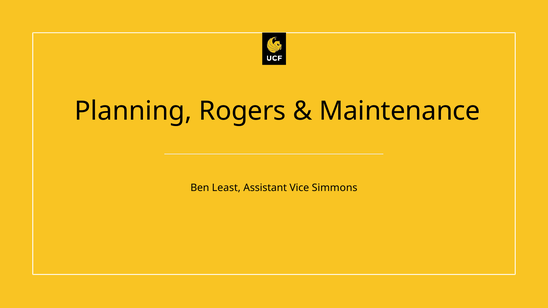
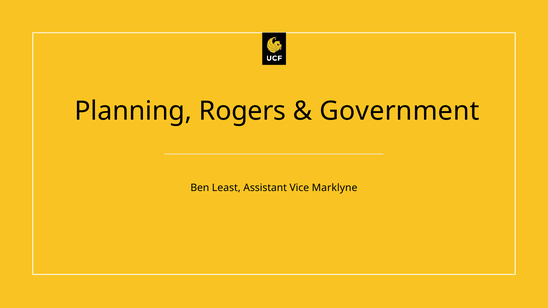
Maintenance: Maintenance -> Government
Simmons: Simmons -> Marklyne
